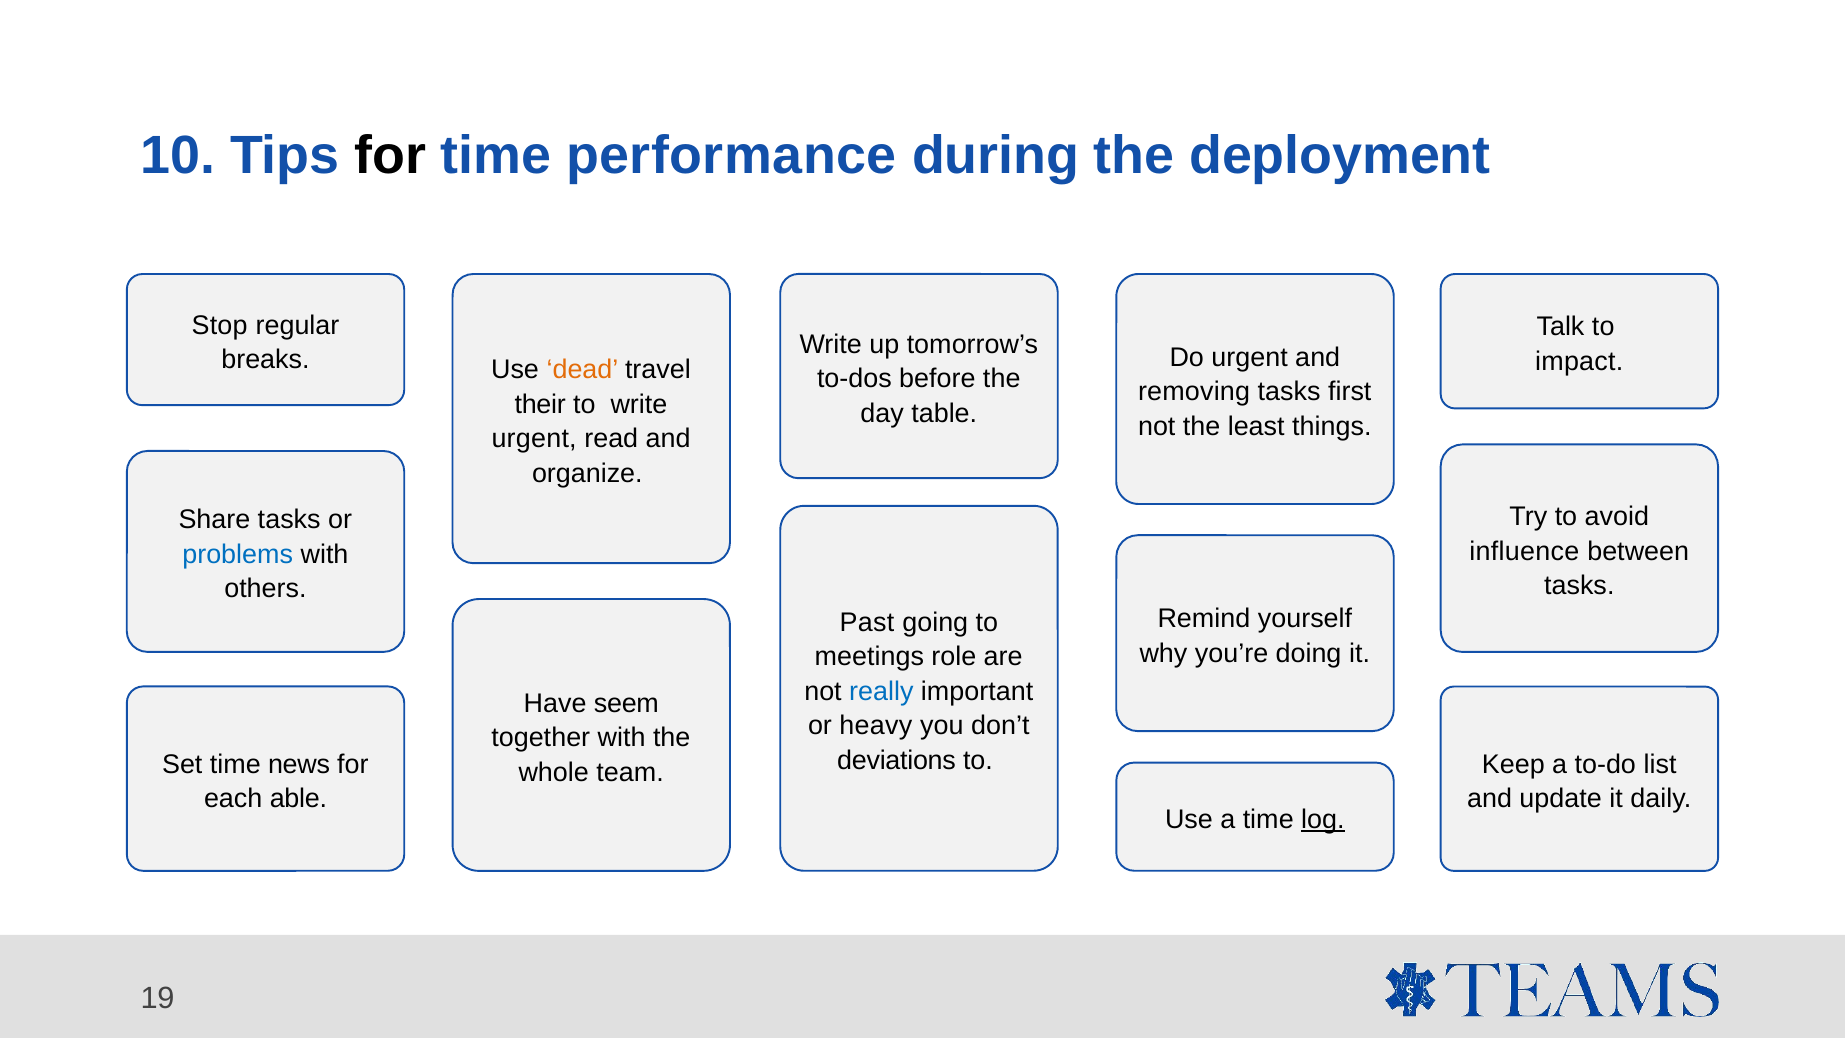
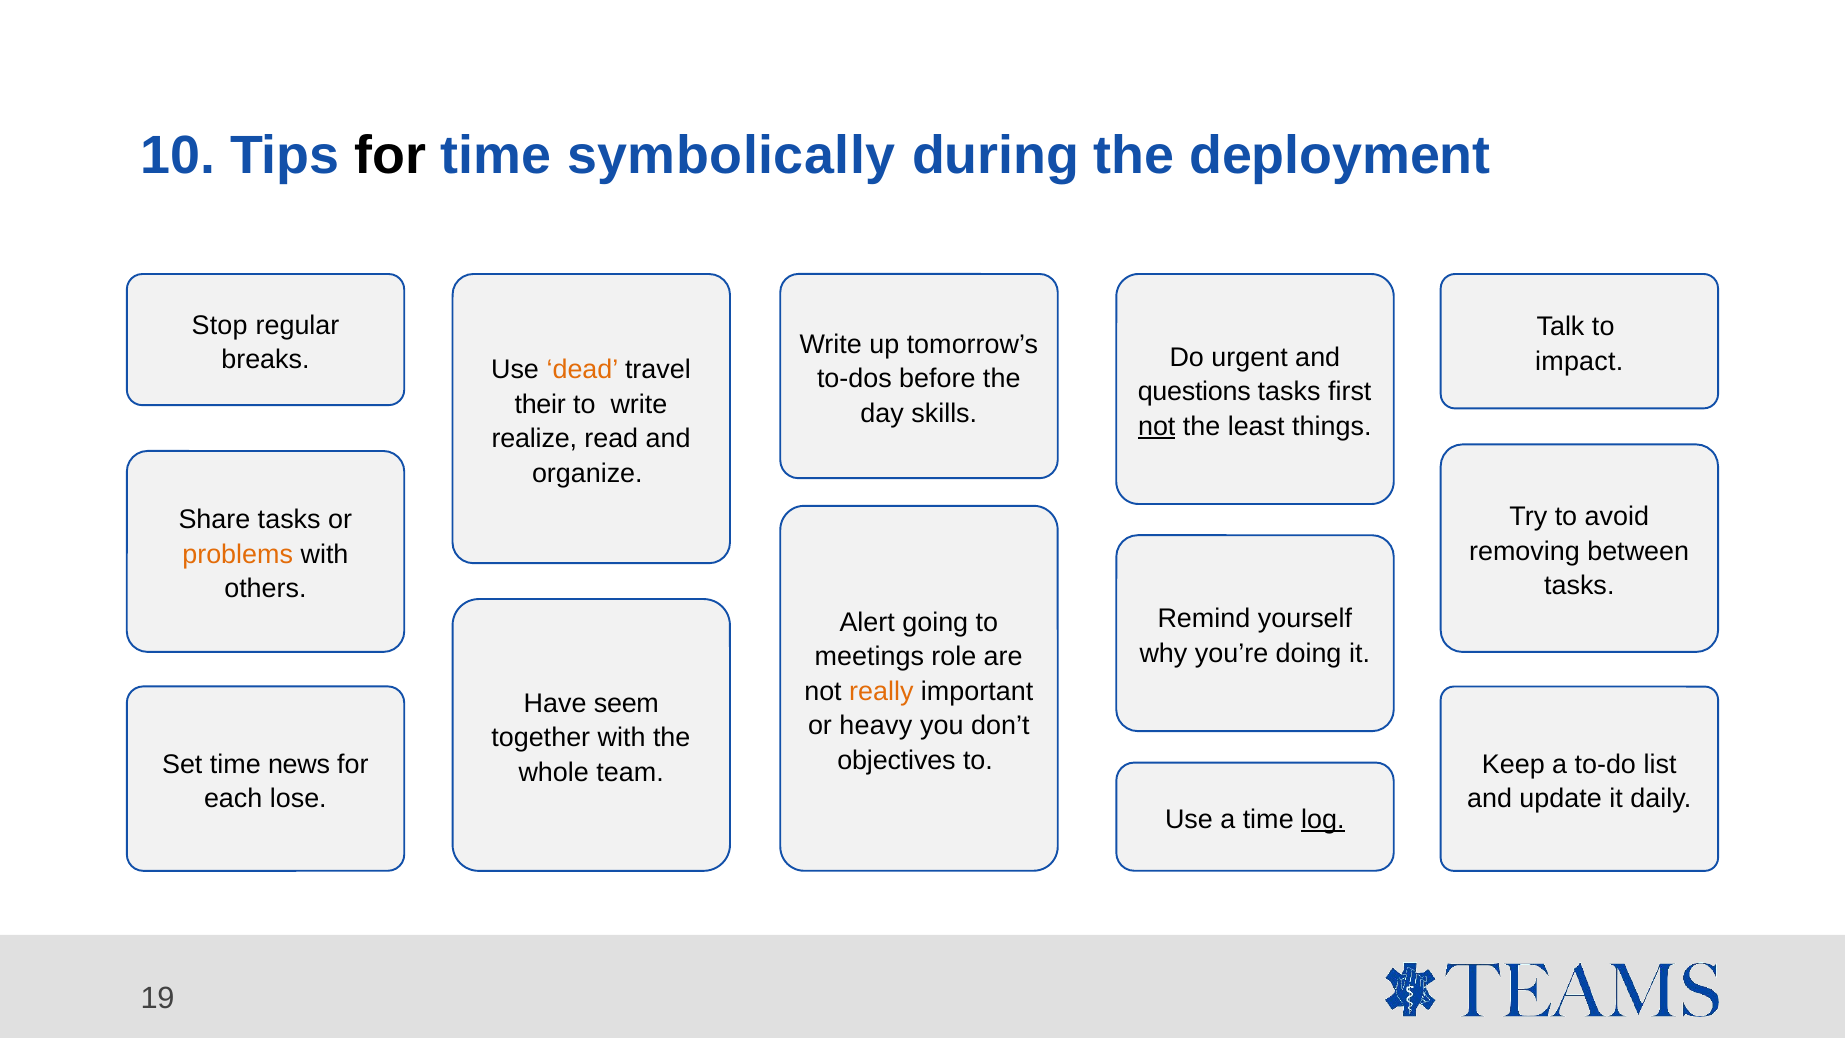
performance: performance -> symbolically
removing: removing -> questions
table: table -> skills
not at (1157, 426) underline: none -> present
urgent at (534, 439): urgent -> realize
influence: influence -> removing
problems colour: blue -> orange
Past: Past -> Alert
really colour: blue -> orange
deviations: deviations -> objectives
able: able -> lose
